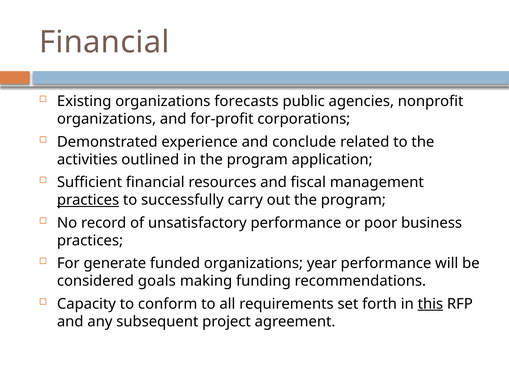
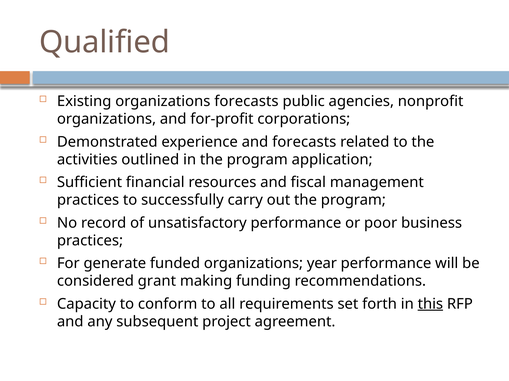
Financial at (104, 42): Financial -> Qualified
and conclude: conclude -> forecasts
practices at (88, 201) underline: present -> none
goals: goals -> grant
